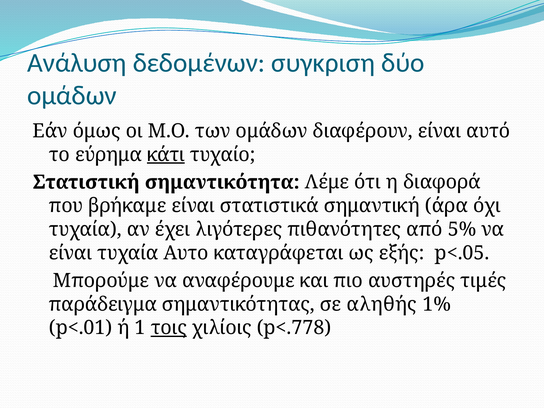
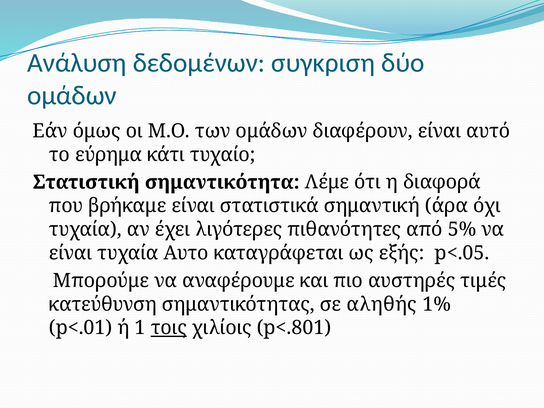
κάτι underline: present -> none
παράδειγμα: παράδειγμα -> κατεύθυνση
p<.778: p<.778 -> p<.801
